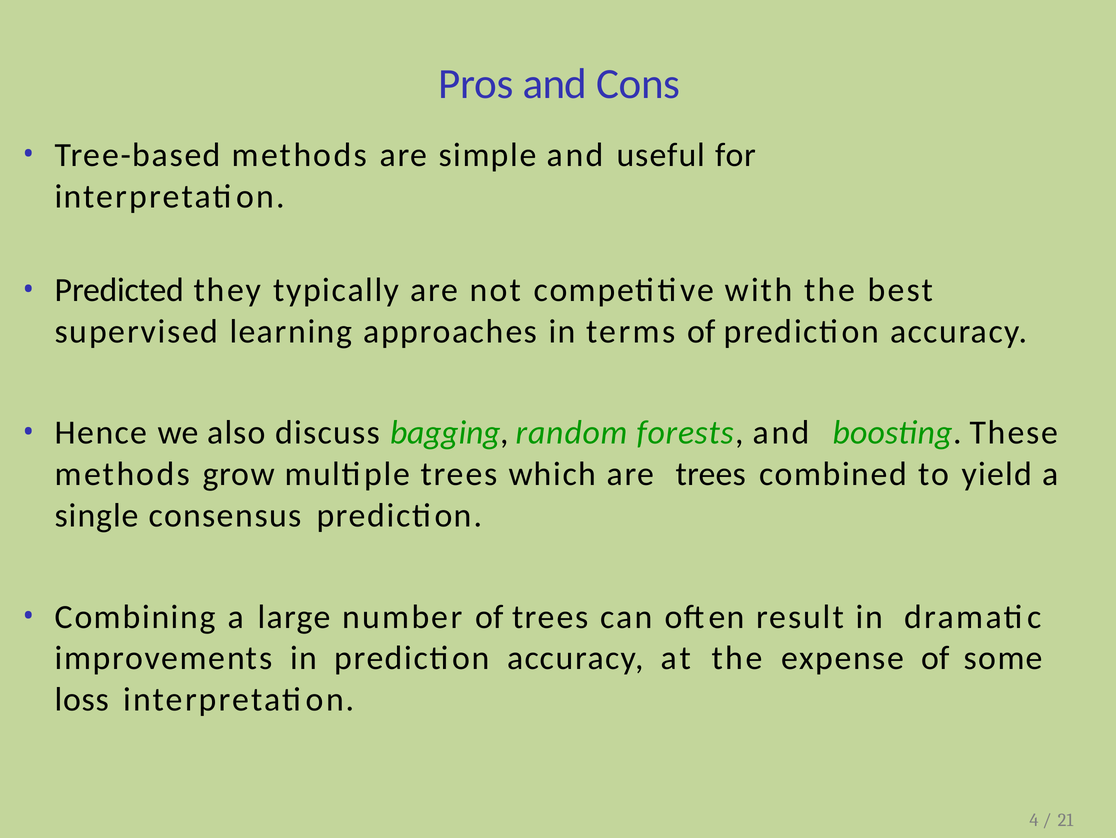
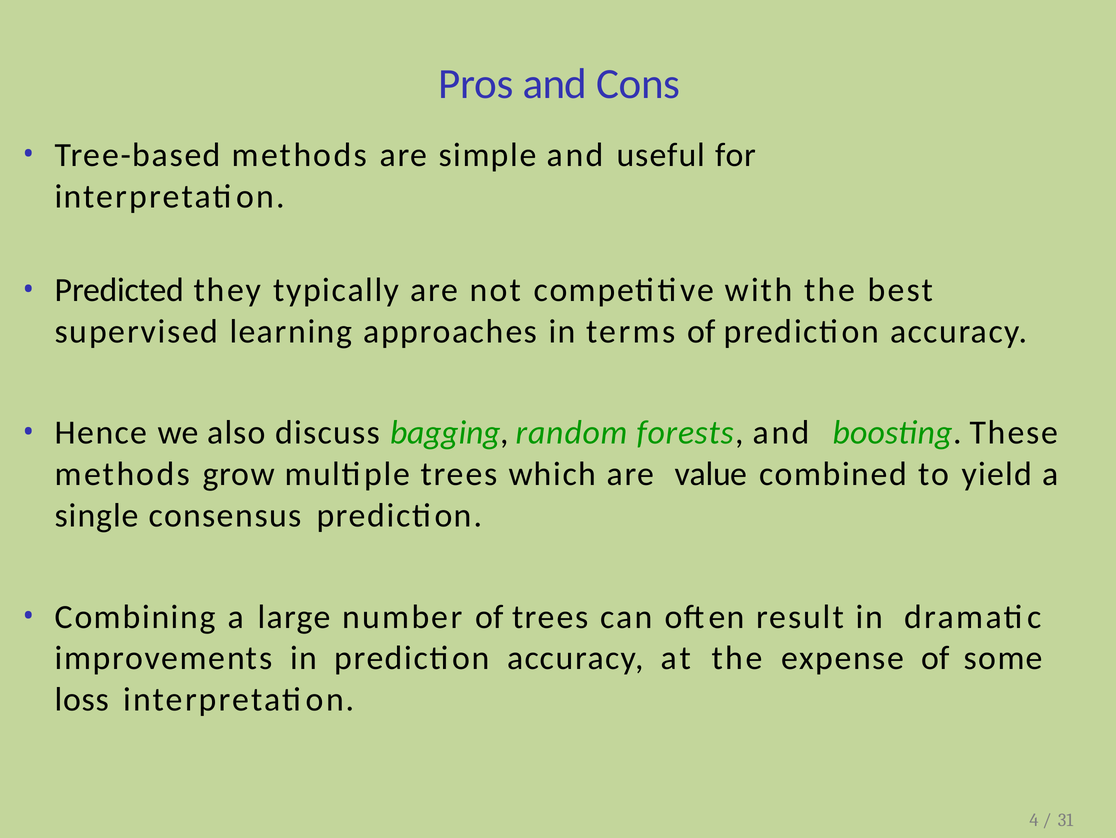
are trees: trees -> value
21: 21 -> 31
